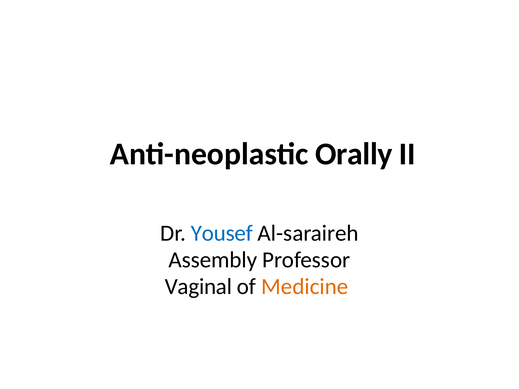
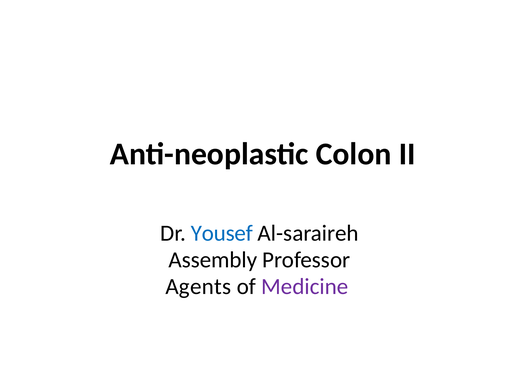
Orally: Orally -> Colon
Vaginal: Vaginal -> Agents
Medicine colour: orange -> purple
